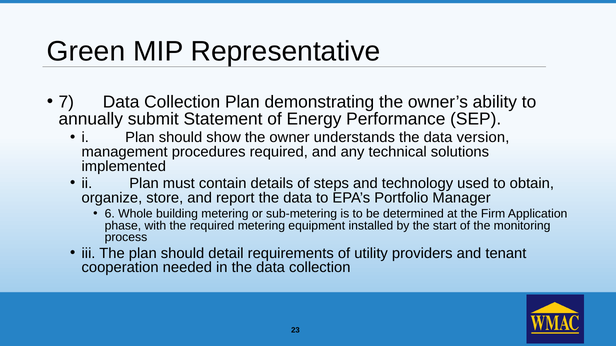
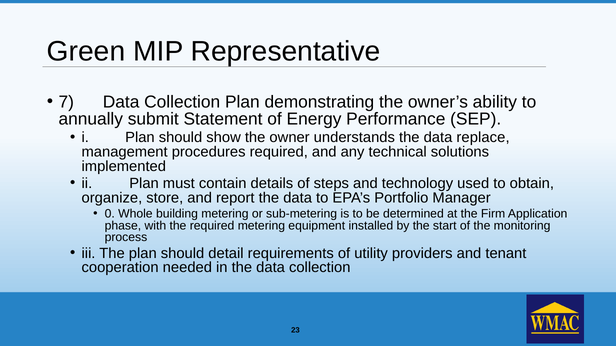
version: version -> replace
6: 6 -> 0
